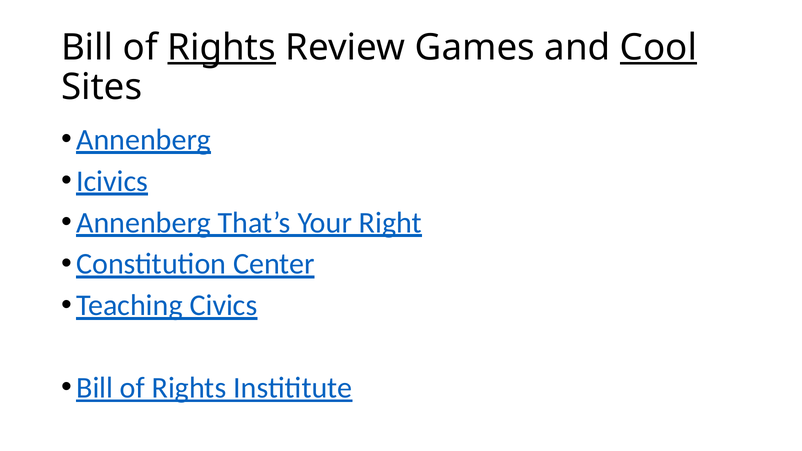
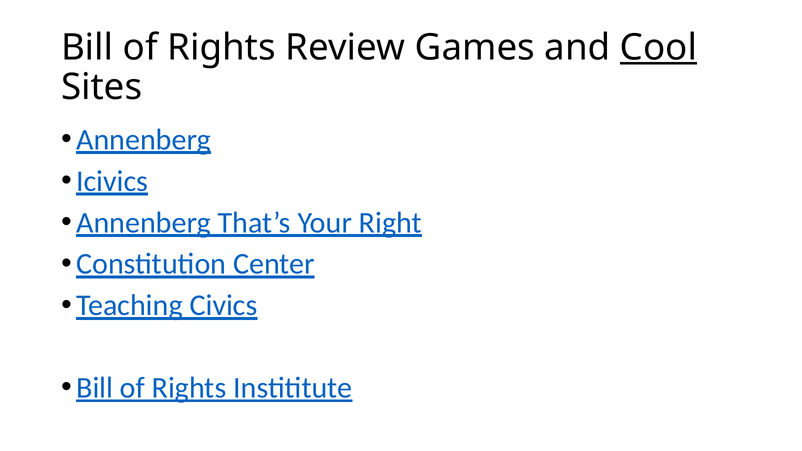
Rights at (222, 48) underline: present -> none
